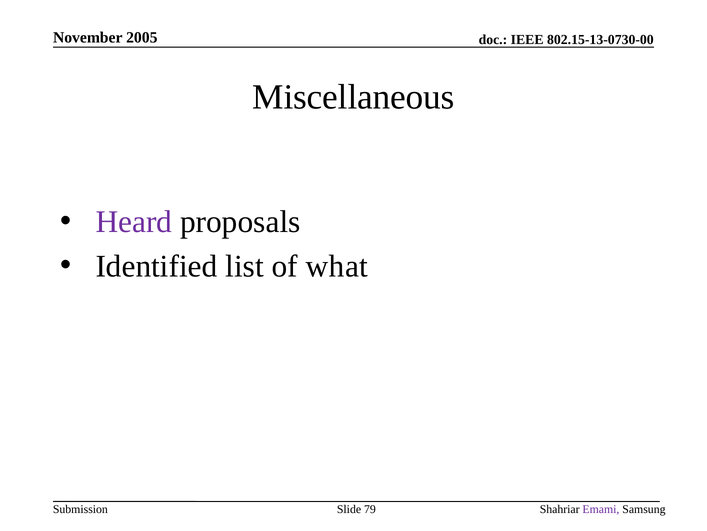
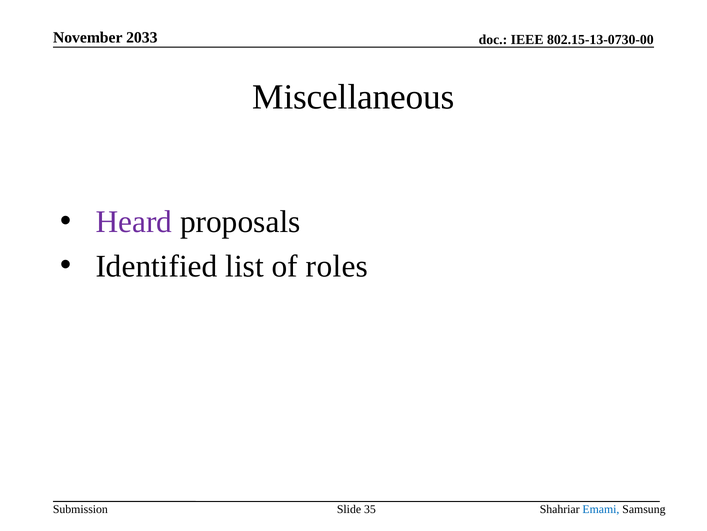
2005: 2005 -> 2033
what: what -> roles
79: 79 -> 35
Emami colour: purple -> blue
